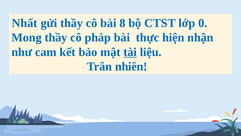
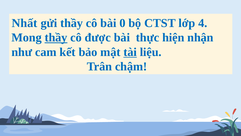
8: 8 -> 0
0: 0 -> 4
thầy at (56, 37) underline: none -> present
pháp: pháp -> được
nhiên: nhiên -> chậm
